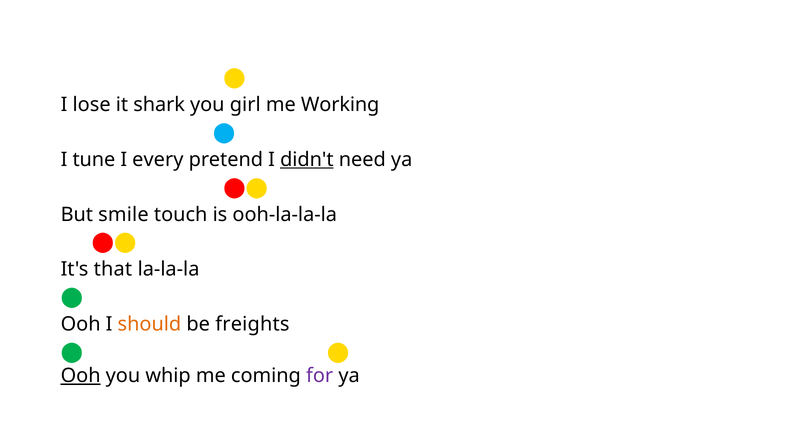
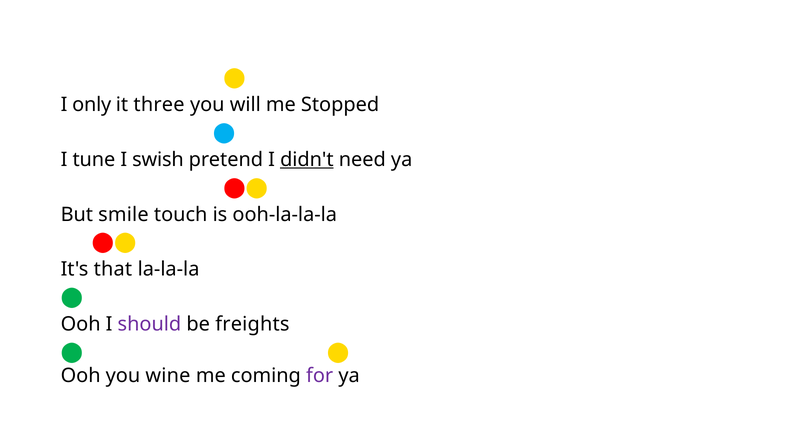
lose: lose -> only
shark: shark -> three
girl: girl -> will
Working: Working -> Stopped
every: every -> swish
should colour: orange -> purple
Ooh at (81, 376) underline: present -> none
whip: whip -> wine
